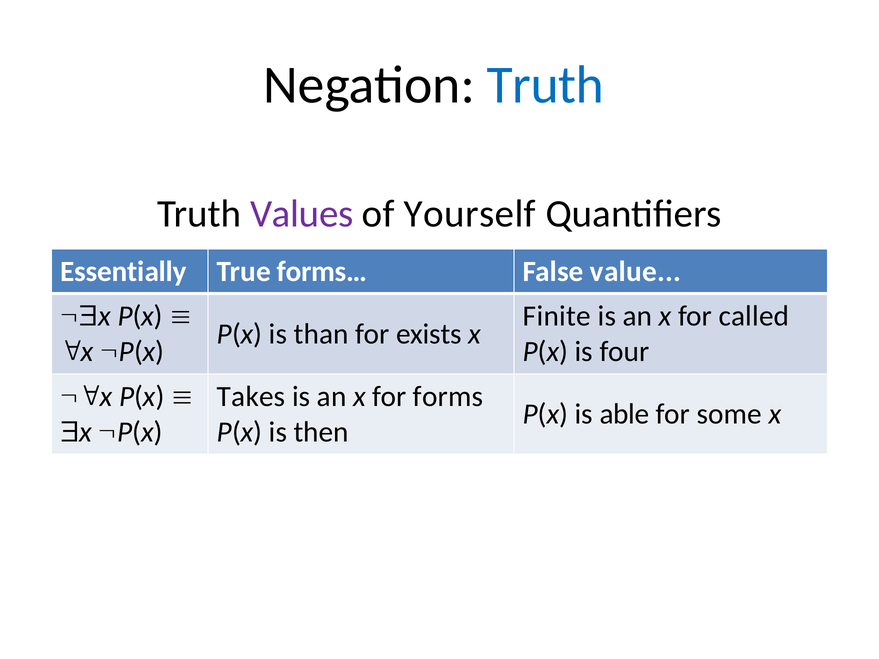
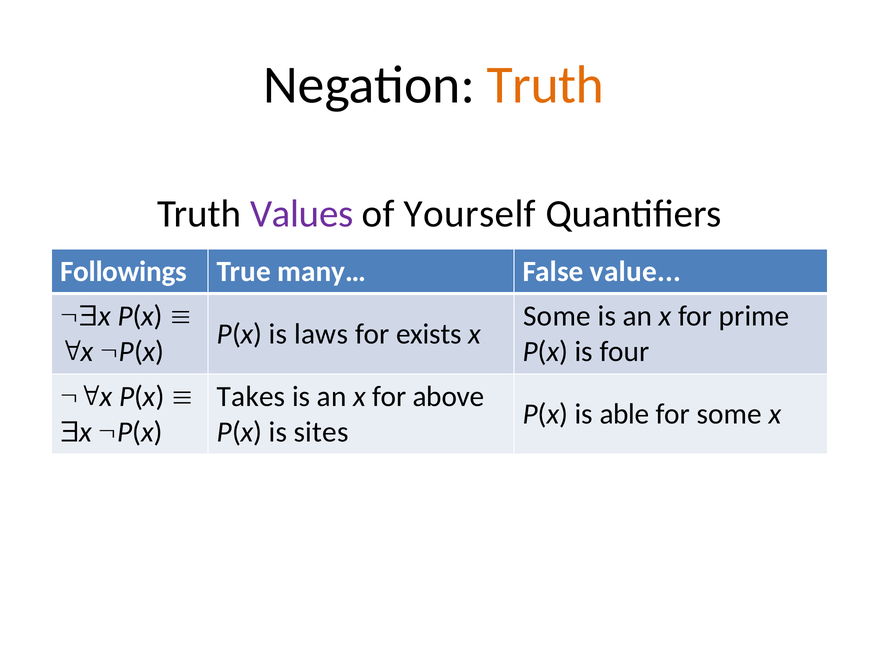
Truth at (545, 85) colour: blue -> orange
Essentially: Essentially -> Followings
forms…: forms… -> many…
Finite at (557, 316): Finite -> Some
called: called -> prime
than: than -> laws
forms: forms -> above
then: then -> sites
